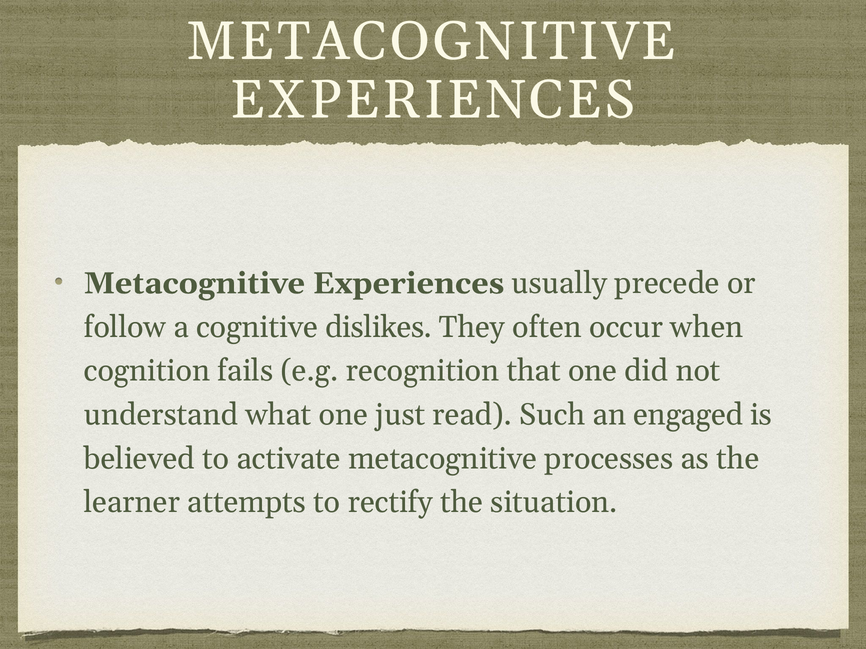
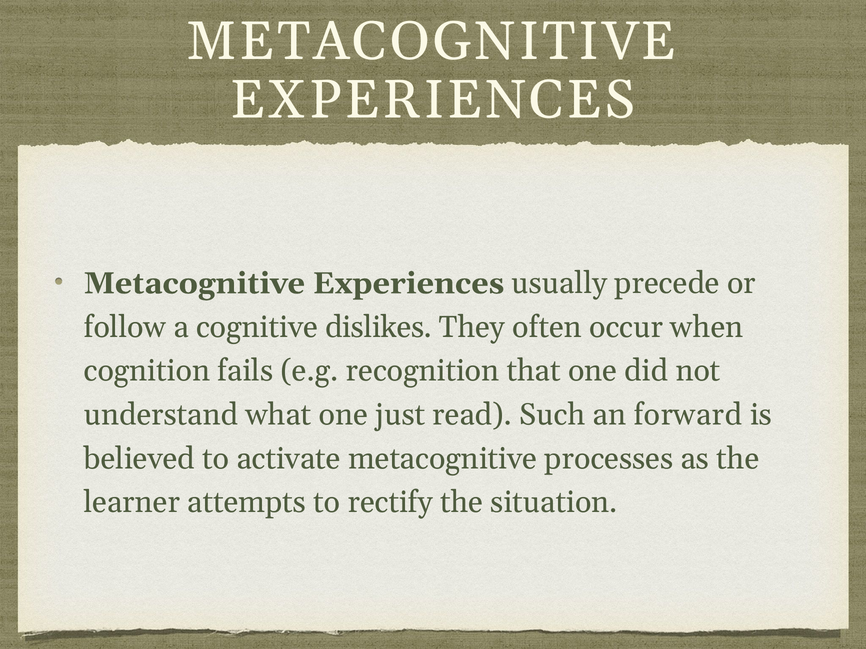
engaged: engaged -> forward
